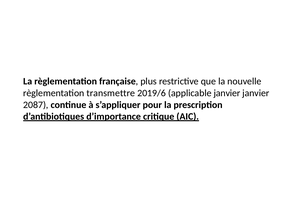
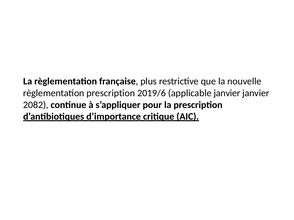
règlementation transmettre: transmettre -> prescription
2087: 2087 -> 2082
